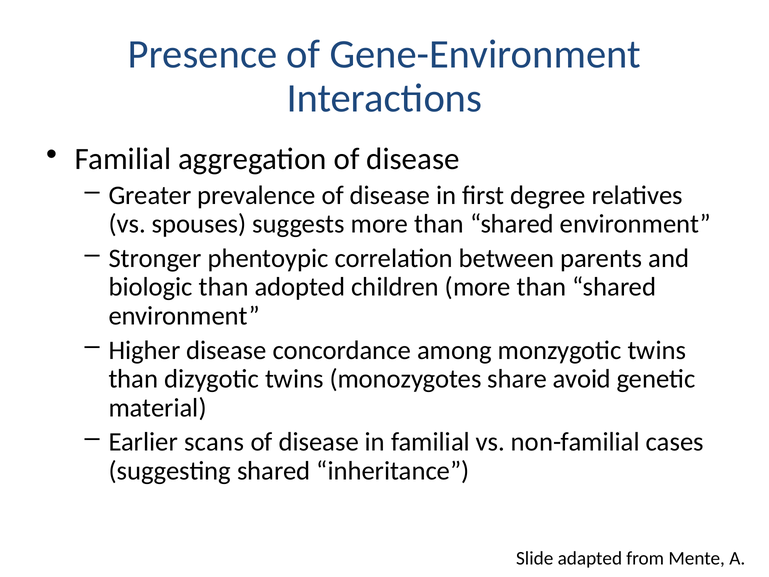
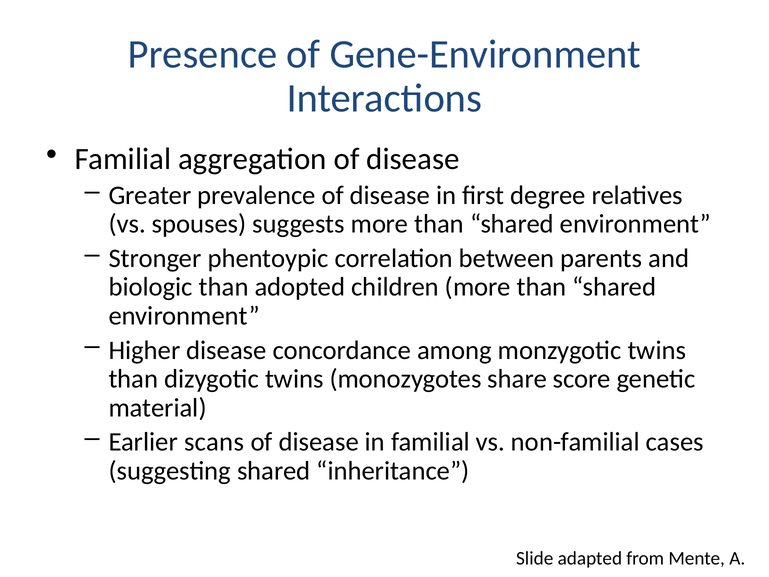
avoid: avoid -> score
